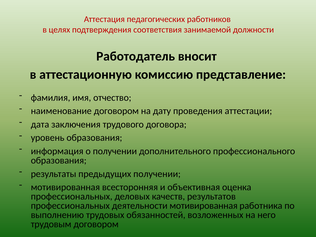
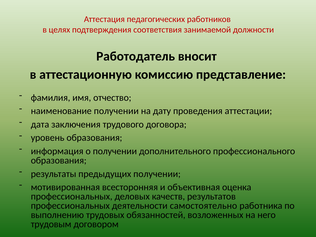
наименование договором: договором -> получении
деятельности мотивированная: мотивированная -> самостоятельно
